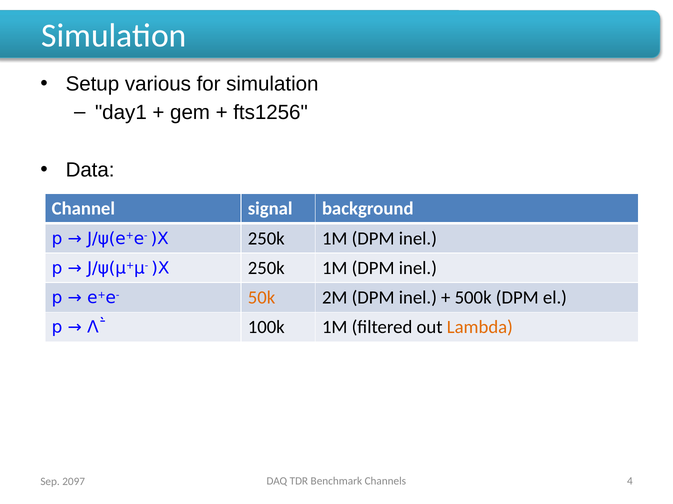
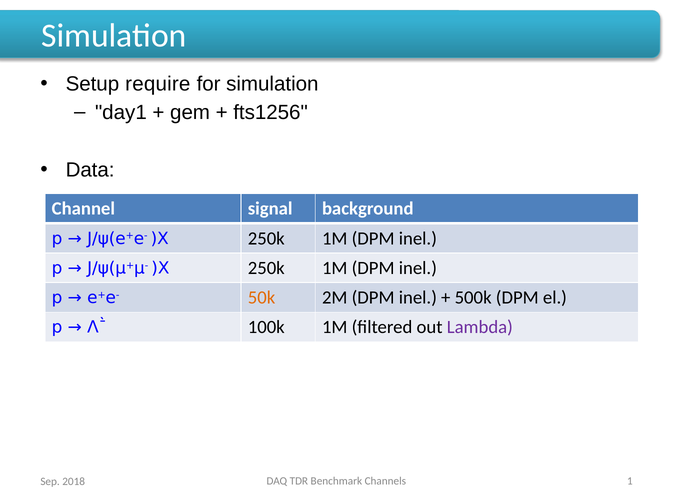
various: various -> require
Lambda colour: orange -> purple
4: 4 -> 1
2097: 2097 -> 2018
